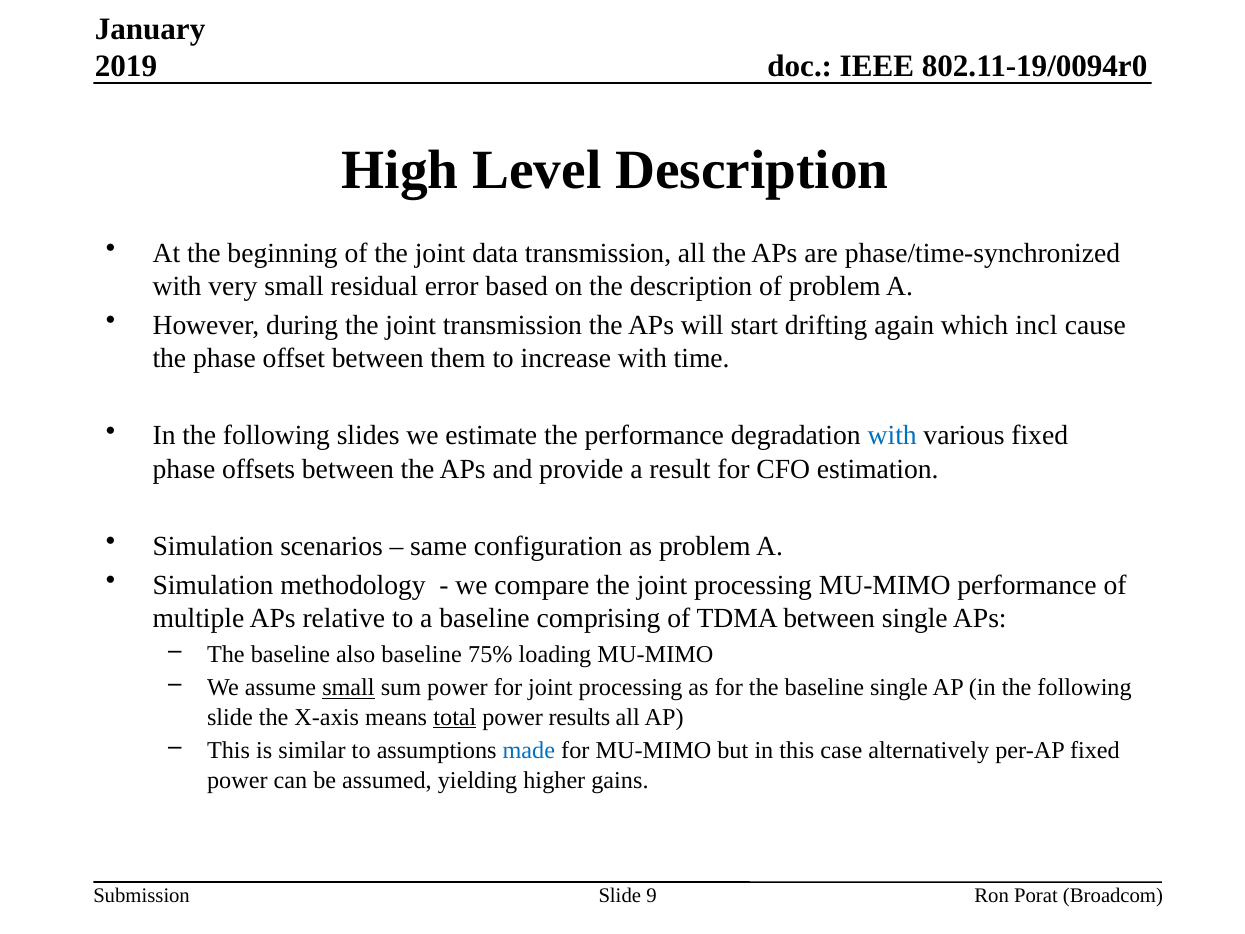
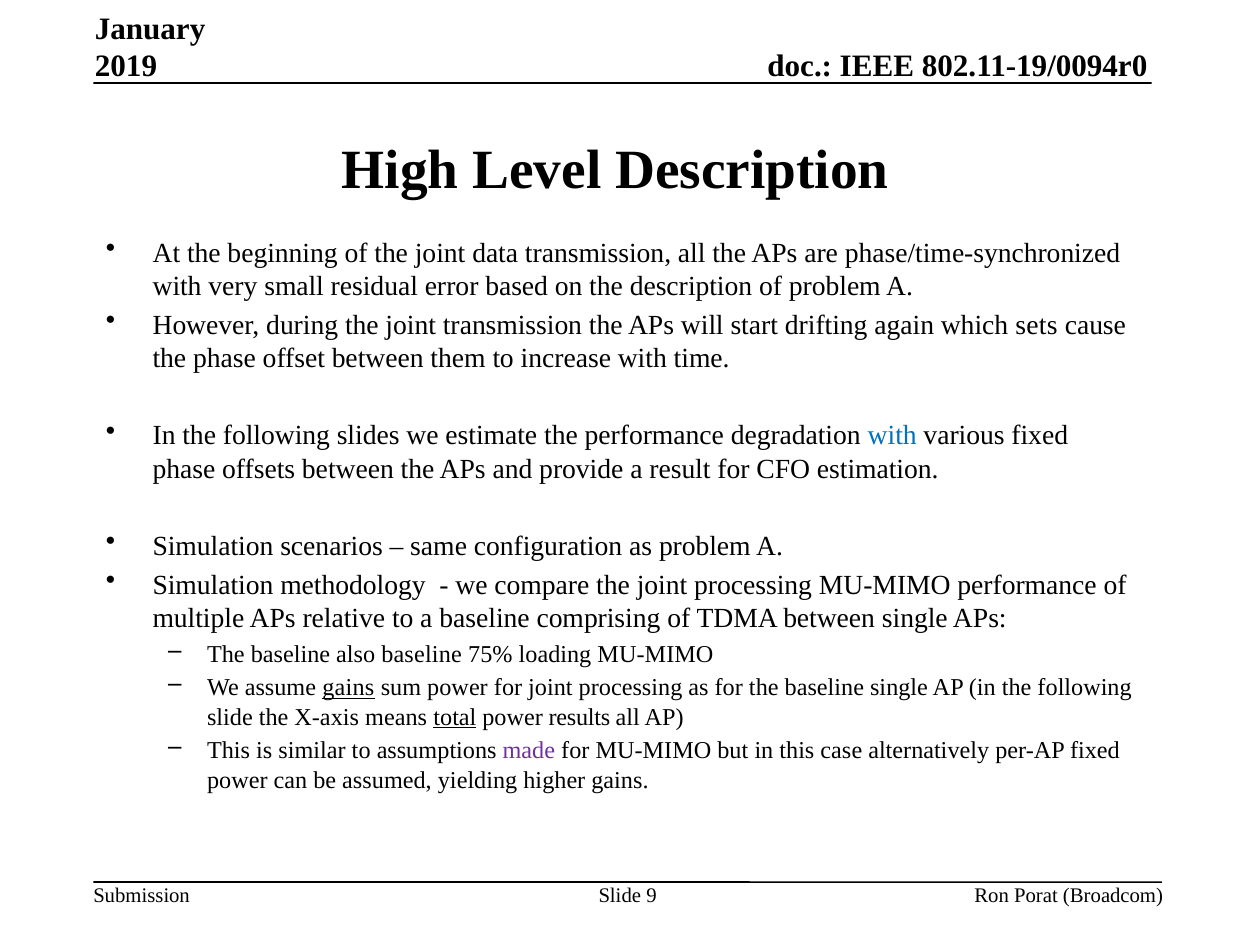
incl: incl -> sets
assume small: small -> gains
made colour: blue -> purple
